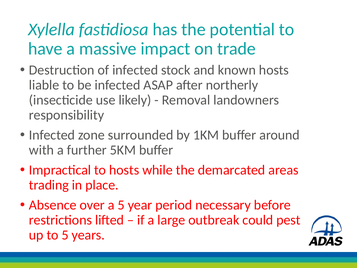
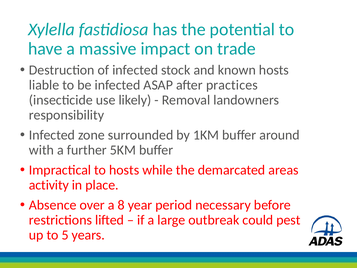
northerly: northerly -> practices
trading: trading -> activity
a 5: 5 -> 8
